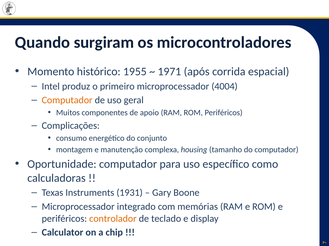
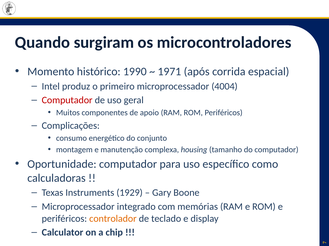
1955: 1955 -> 1990
Computador at (67, 100) colour: orange -> red
1931: 1931 -> 1929
